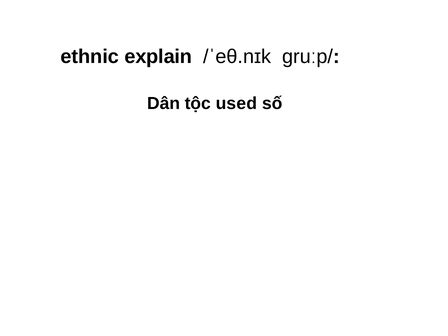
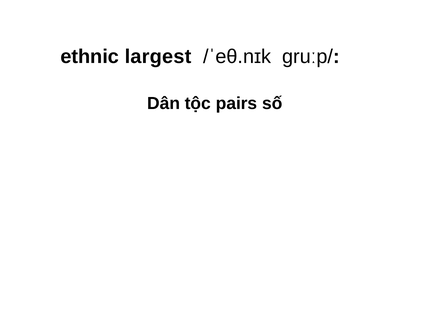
explain: explain -> largest
used: used -> pairs
